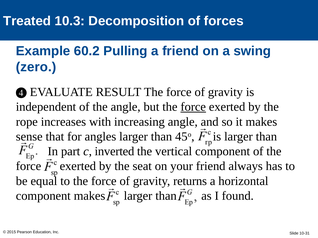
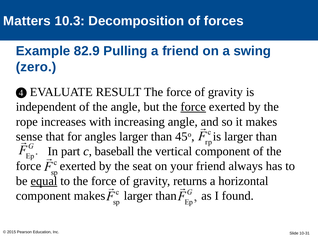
Treated: Treated -> Matters
60.2: 60.2 -> 82.9
inverted: inverted -> baseball
equal underline: none -> present
